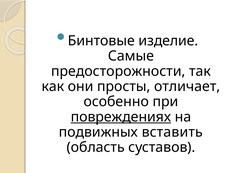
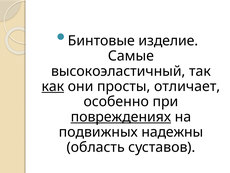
предосторожности: предосторожности -> высокоэластичный
как underline: none -> present
вставить: вставить -> надежны
